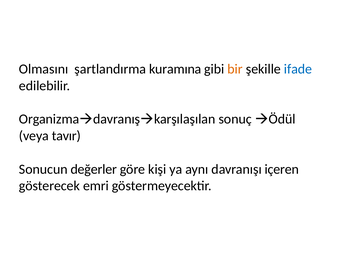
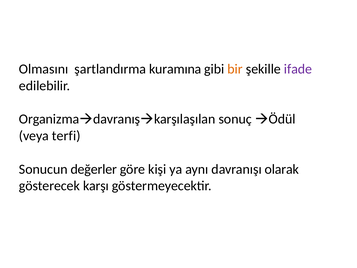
ifade colour: blue -> purple
tavır: tavır -> terfi
içeren: içeren -> olarak
emri: emri -> karşı
